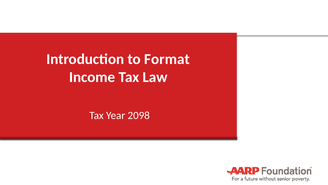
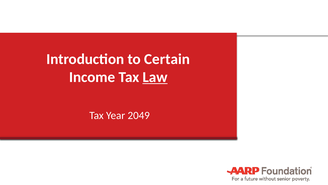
Format: Format -> Certain
Law underline: none -> present
2098: 2098 -> 2049
